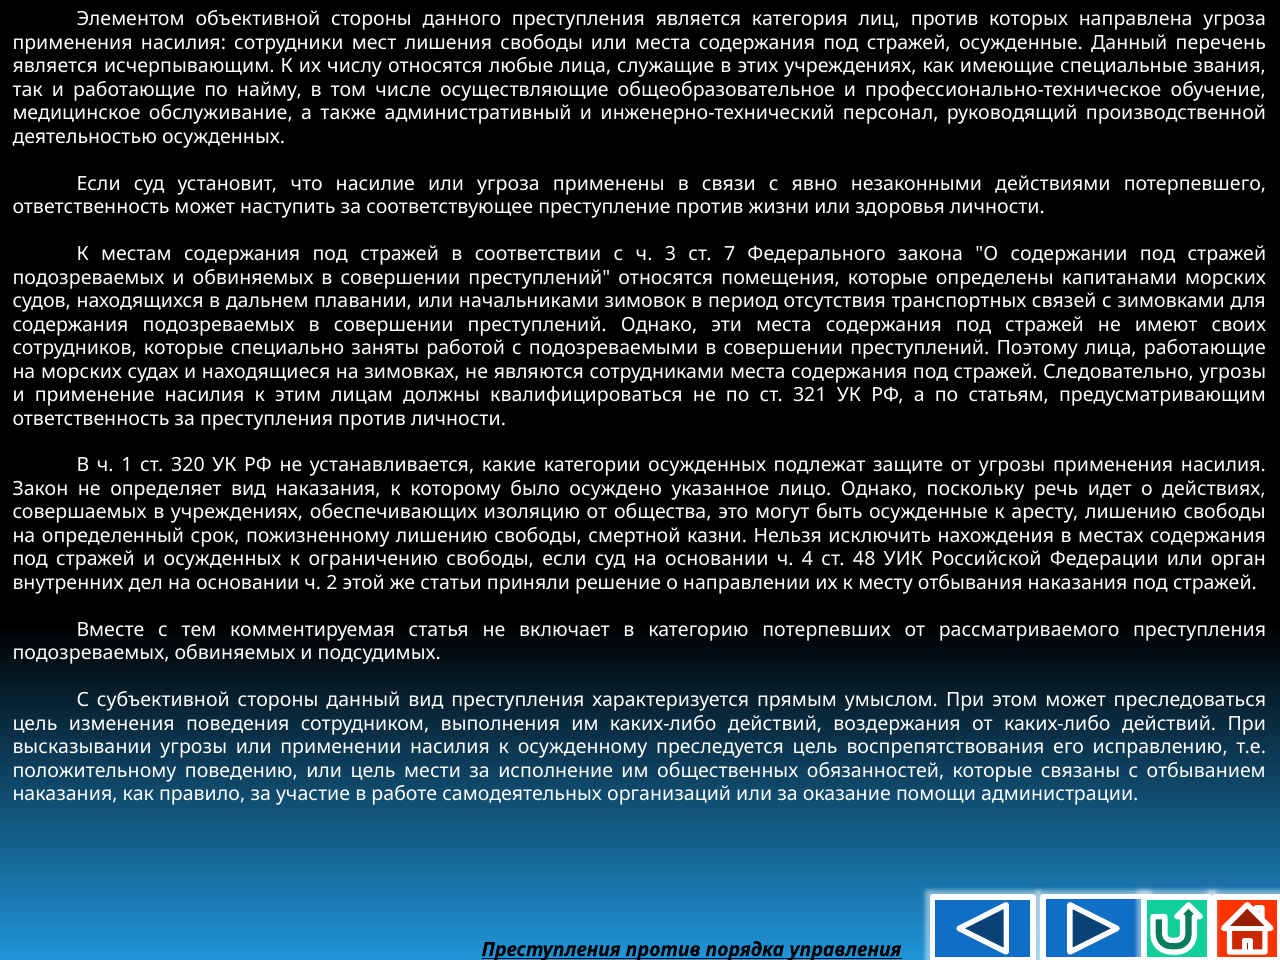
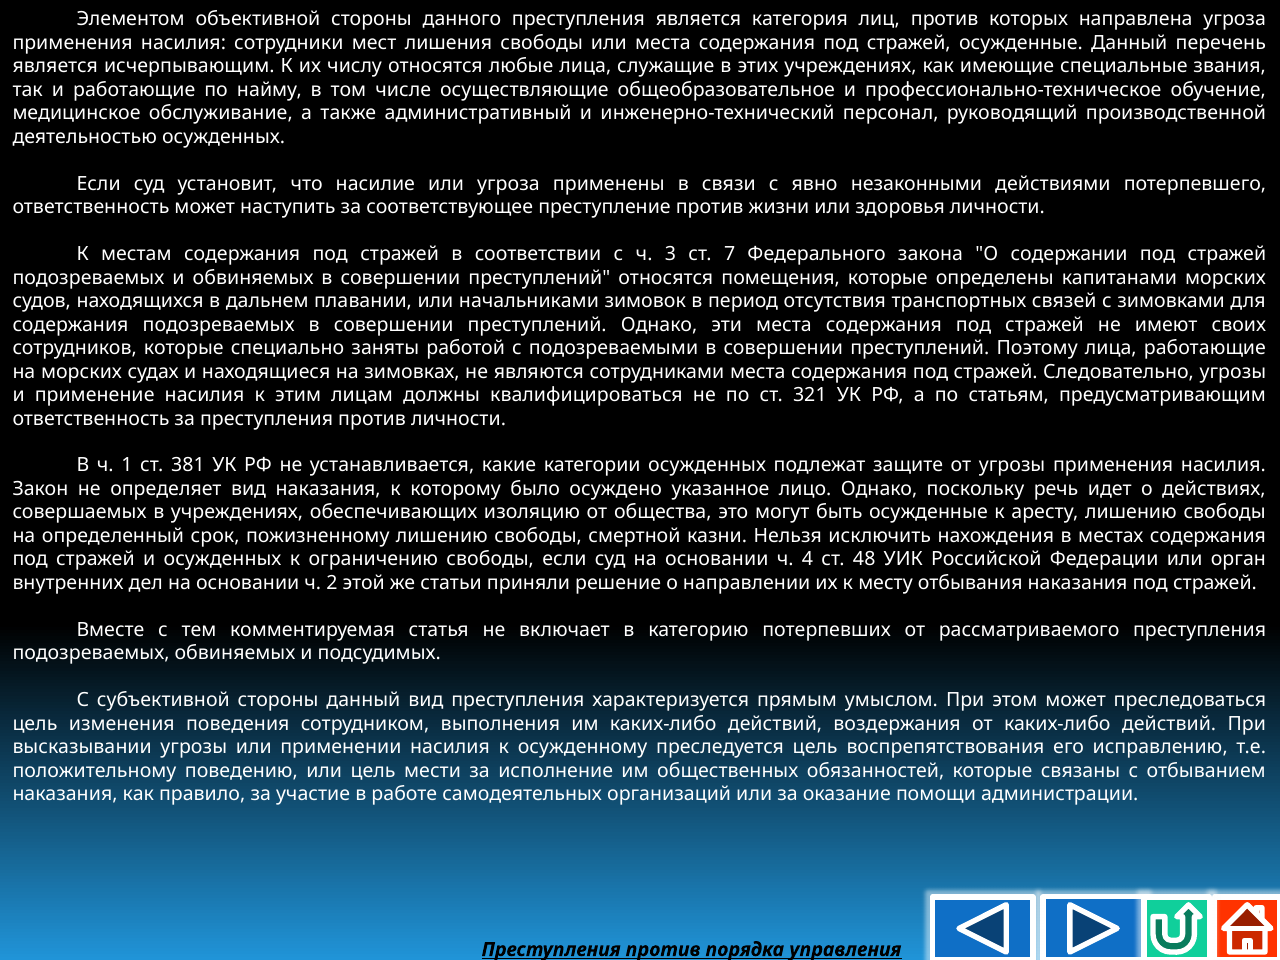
320: 320 -> 381
